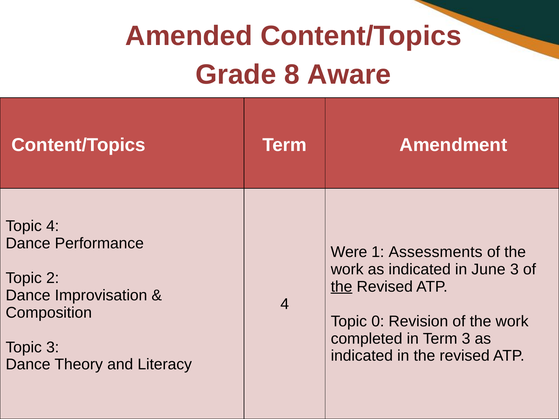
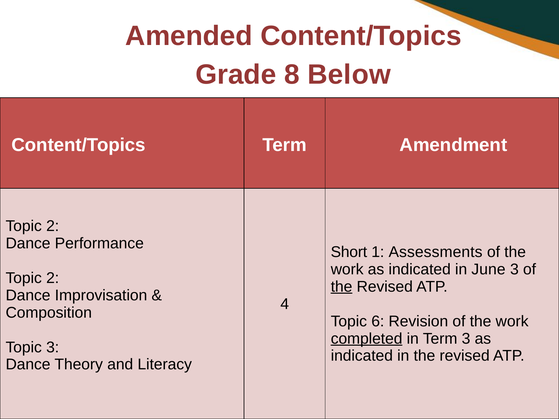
Aware: Aware -> Below
4 at (53, 226): 4 -> 2
Were: Were -> Short
0: 0 -> 6
completed underline: none -> present
